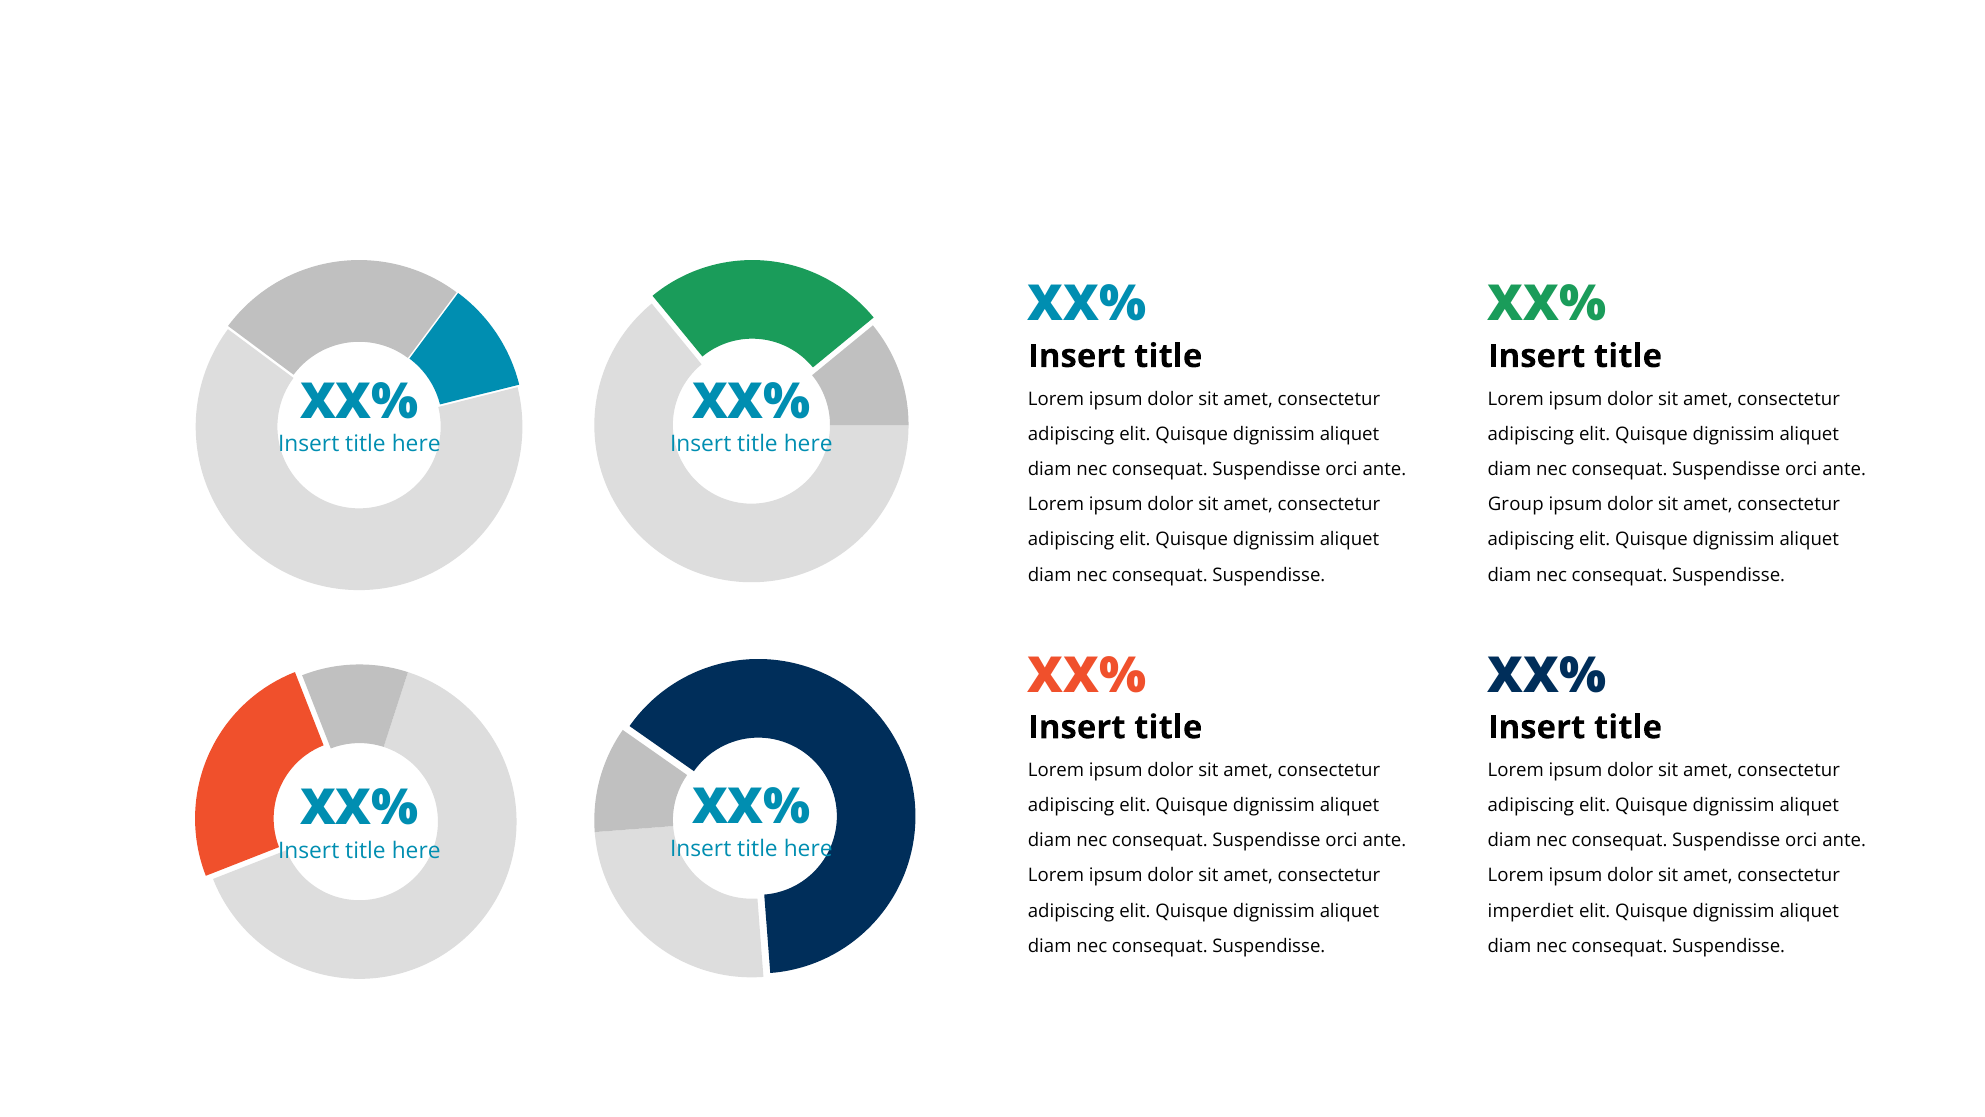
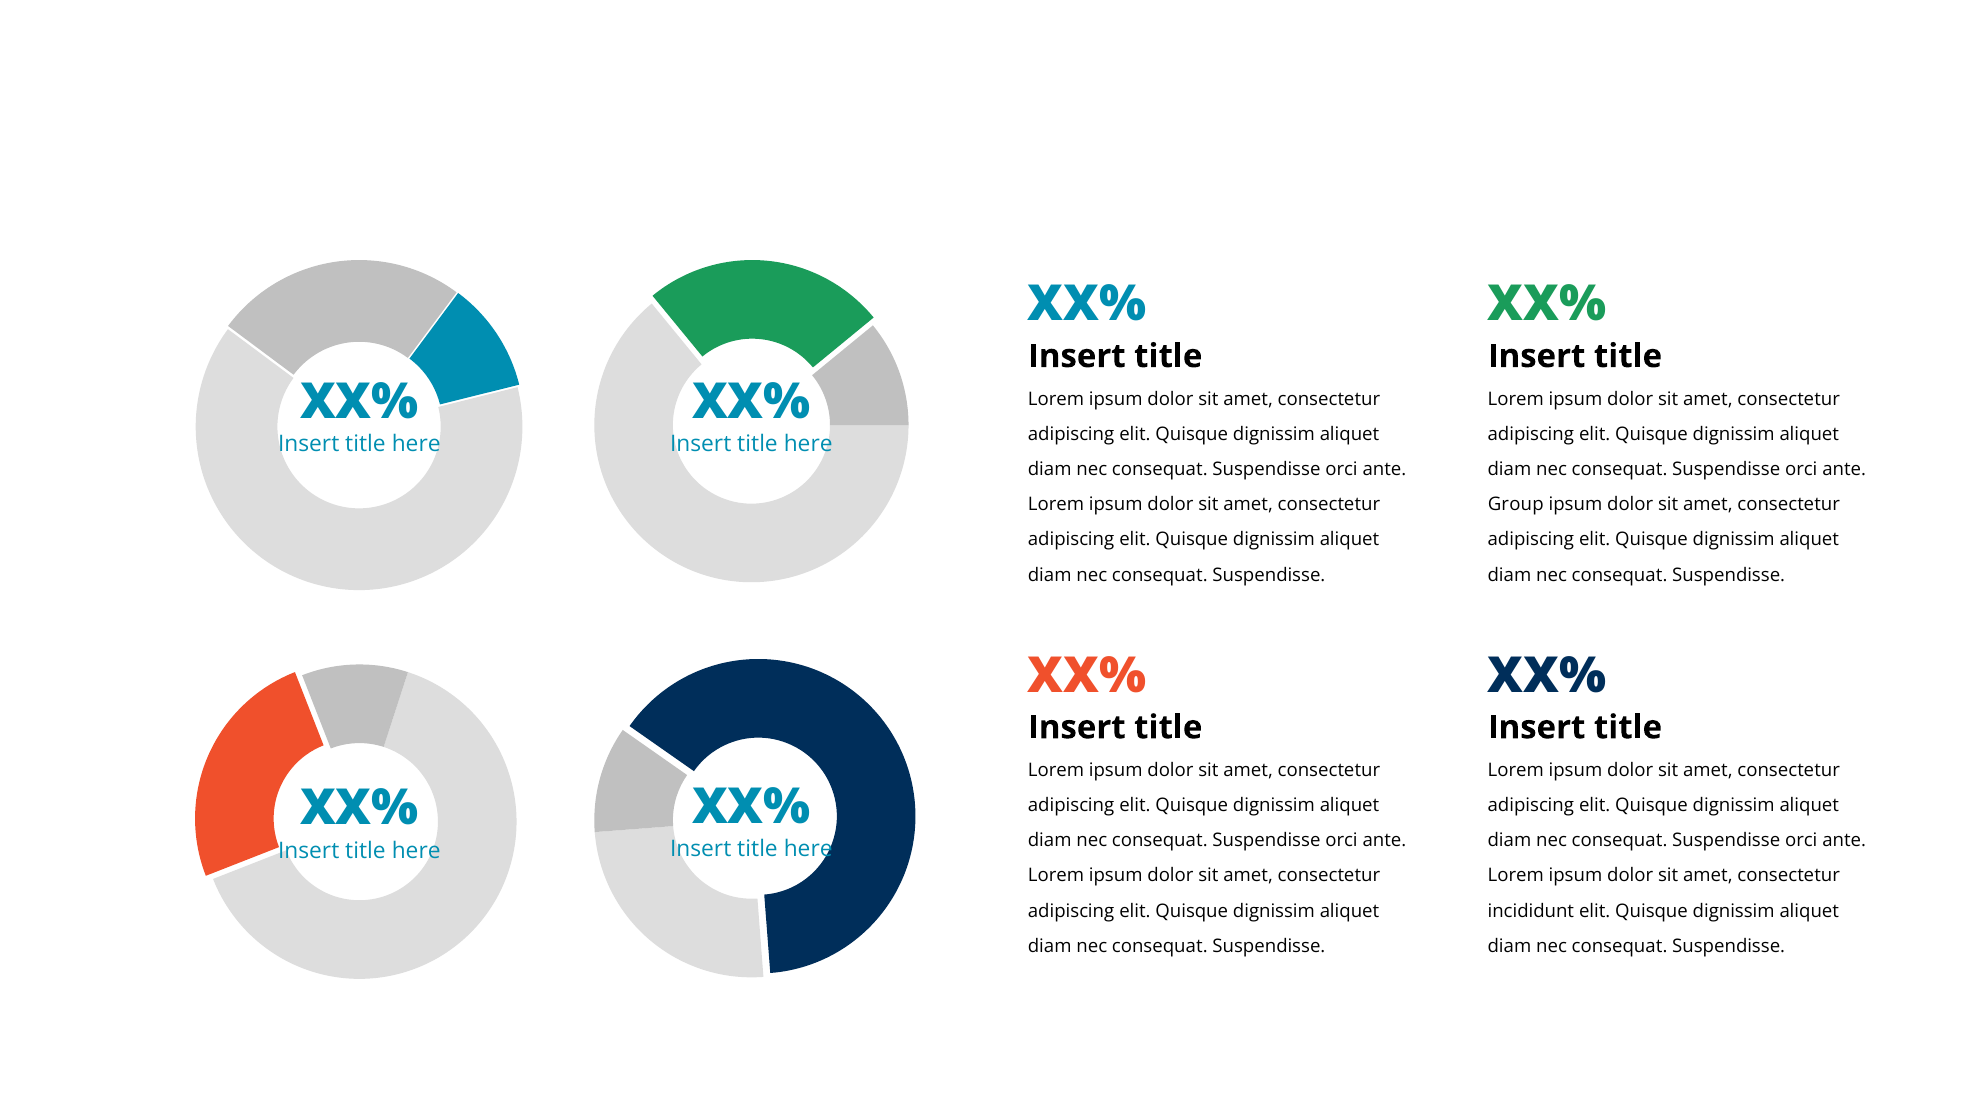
imperdiet: imperdiet -> incididunt
